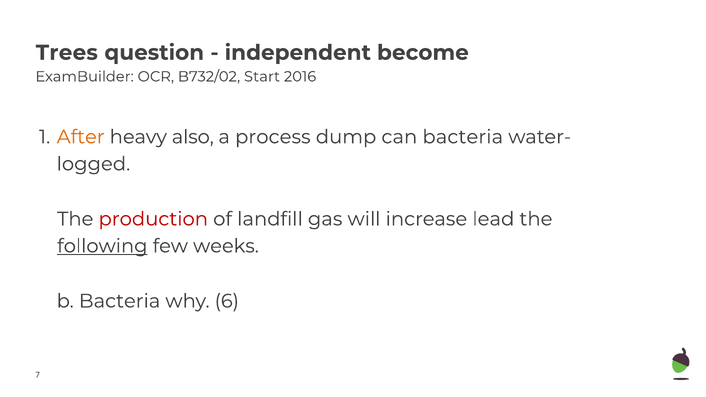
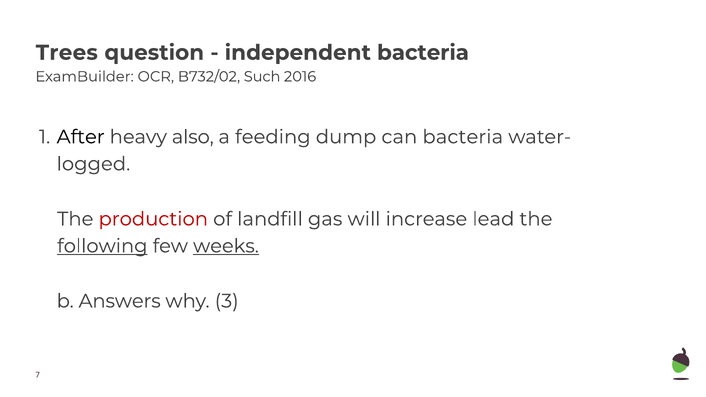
independent become: become -> bacteria
Start: Start -> Such
After colour: orange -> black
process: process -> feeding
weeks underline: none -> present
b Bacteria: Bacteria -> Answers
6: 6 -> 3
